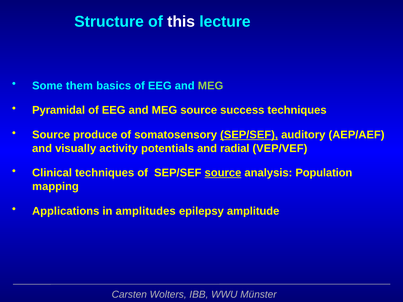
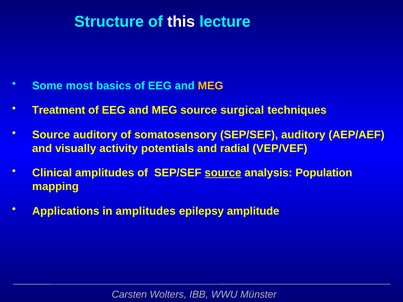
them: them -> most
MEG at (211, 86) colour: light green -> yellow
Pyramidal: Pyramidal -> Treatment
success: success -> surgical
Source produce: produce -> auditory
SEP/SEF at (249, 135) underline: present -> none
Clinical techniques: techniques -> amplitudes
